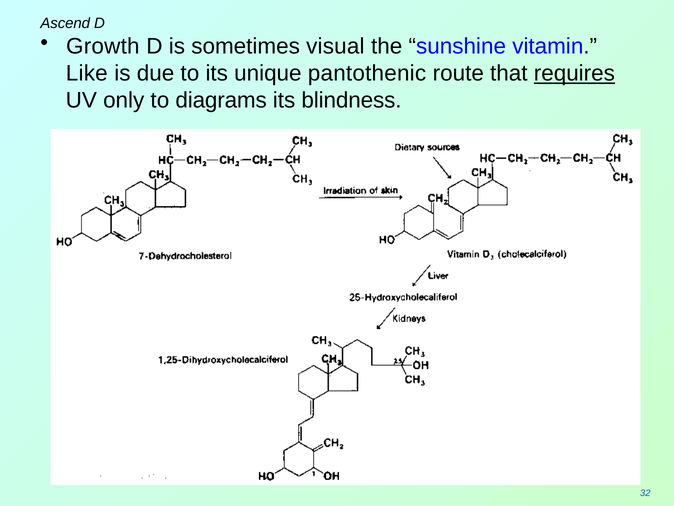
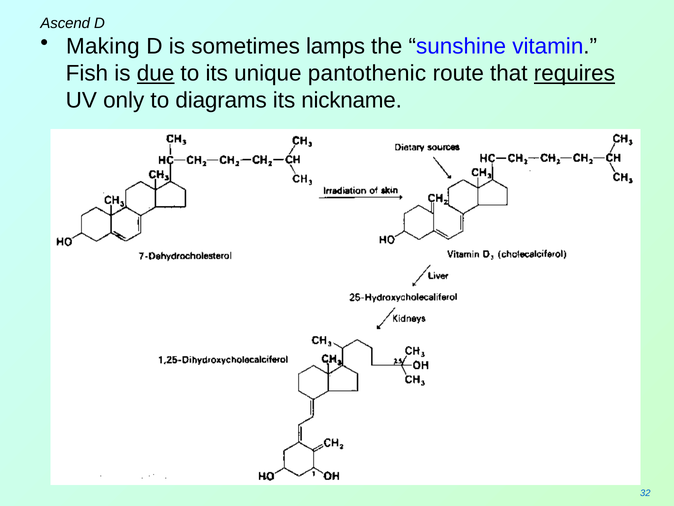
Growth: Growth -> Making
visual: visual -> lamps
Like: Like -> Fish
due underline: none -> present
blindness: blindness -> nickname
